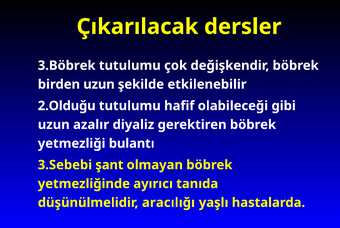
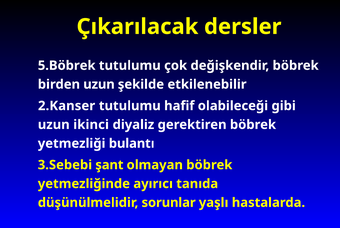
3.Böbrek: 3.Böbrek -> 5.Böbrek
2.Olduğu: 2.Olduğu -> 2.Kanser
azalır: azalır -> ikinci
aracılığı: aracılığı -> sorunlar
